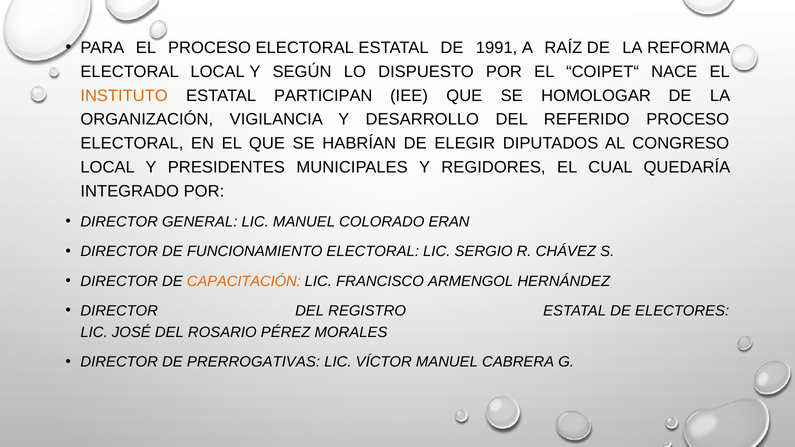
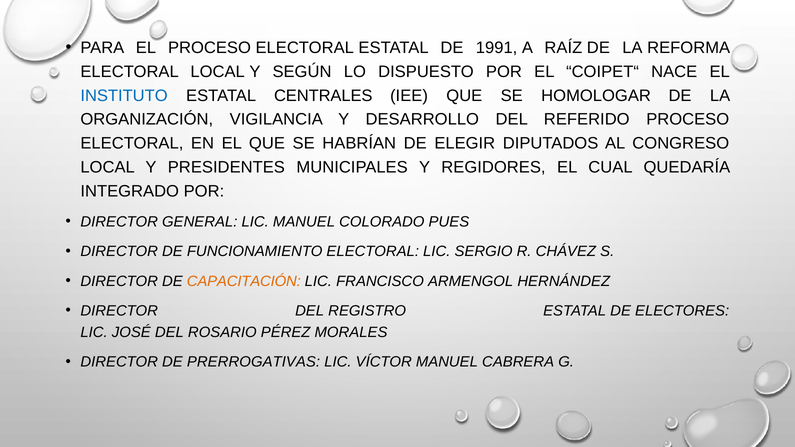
INSTITUTO colour: orange -> blue
PARTICIPAN: PARTICIPAN -> CENTRALES
ERAN: ERAN -> PUES
